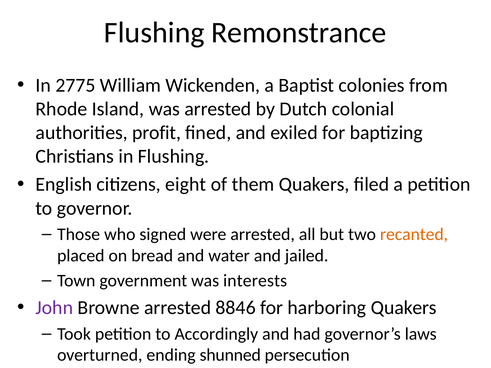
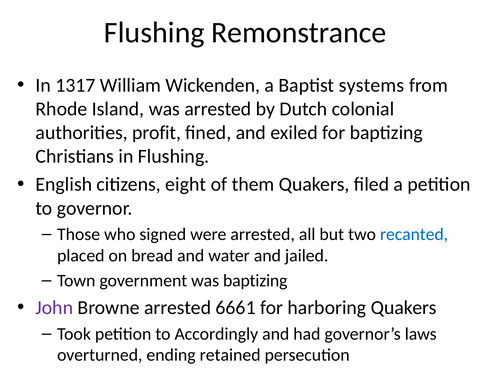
2775: 2775 -> 1317
colonies: colonies -> systems
recanted colour: orange -> blue
was interests: interests -> baptizing
8846: 8846 -> 6661
shunned: shunned -> retained
